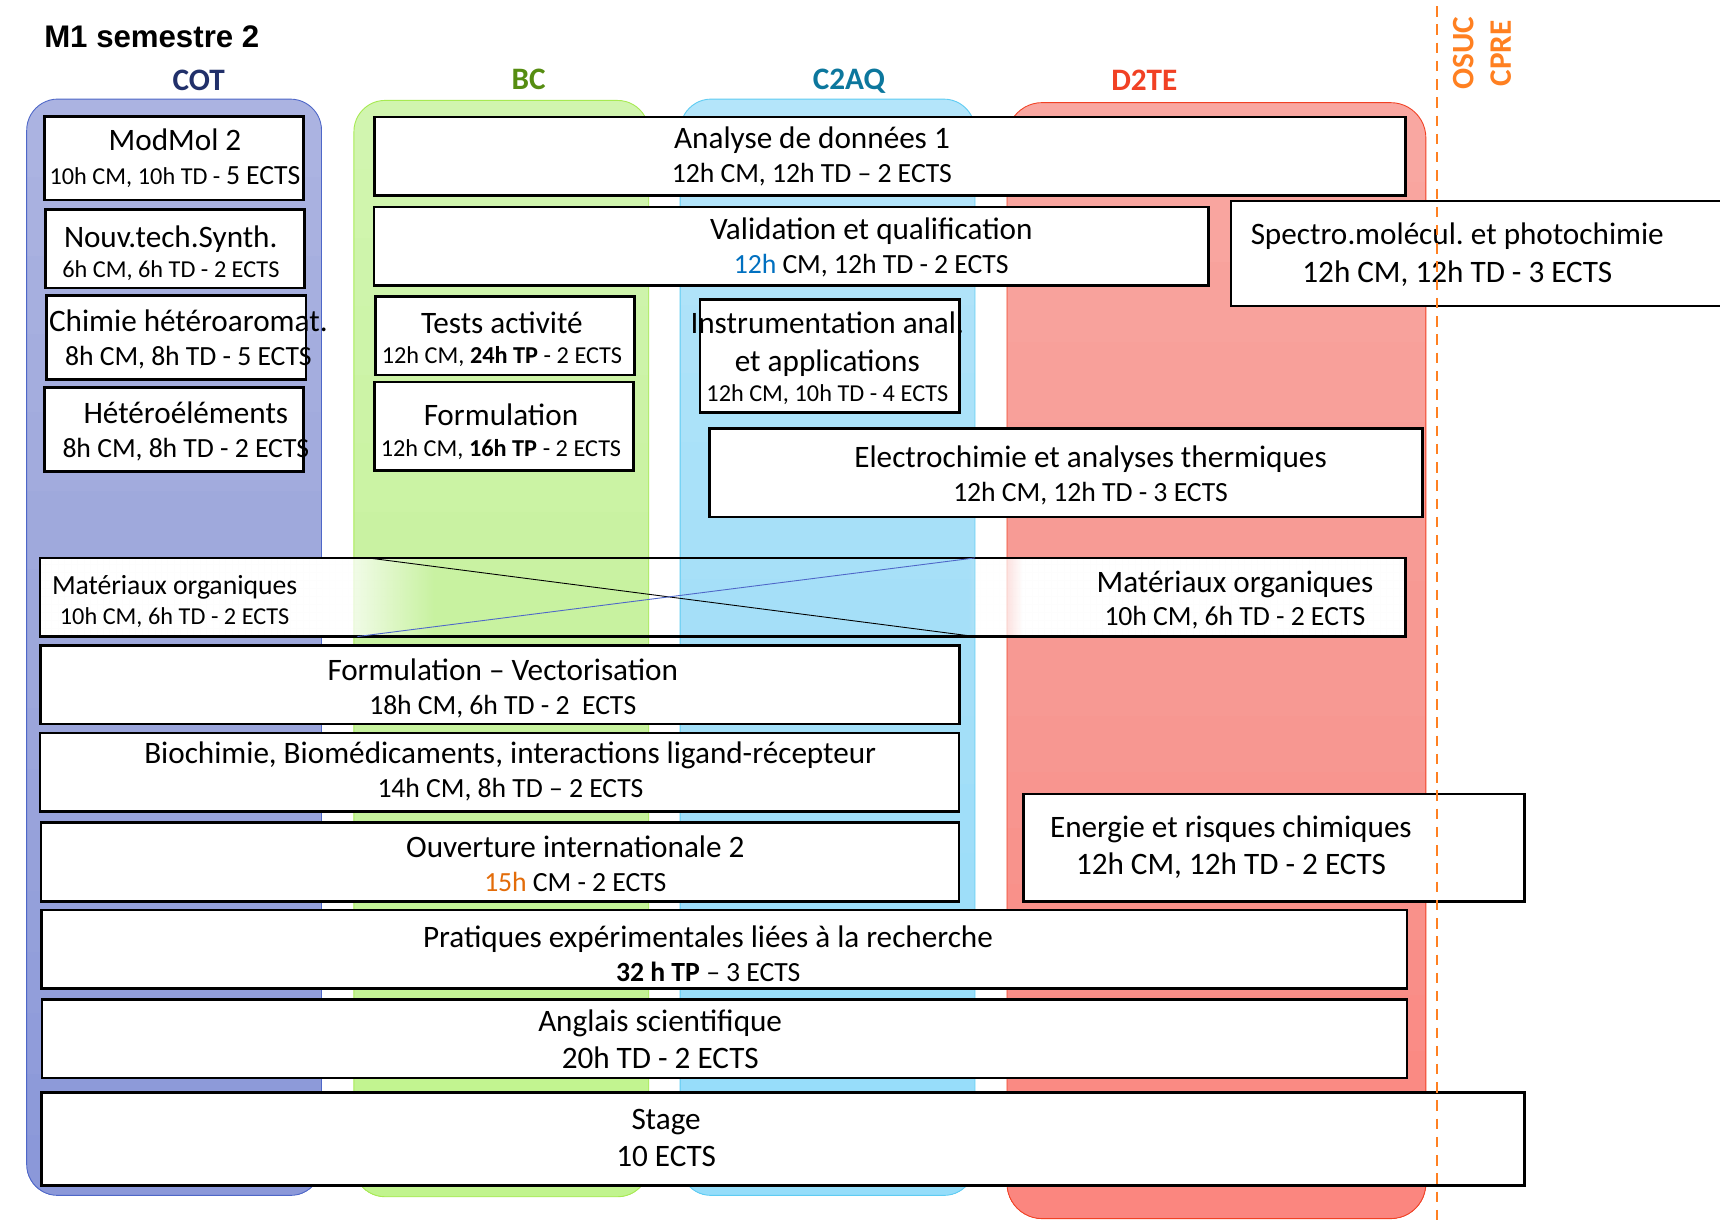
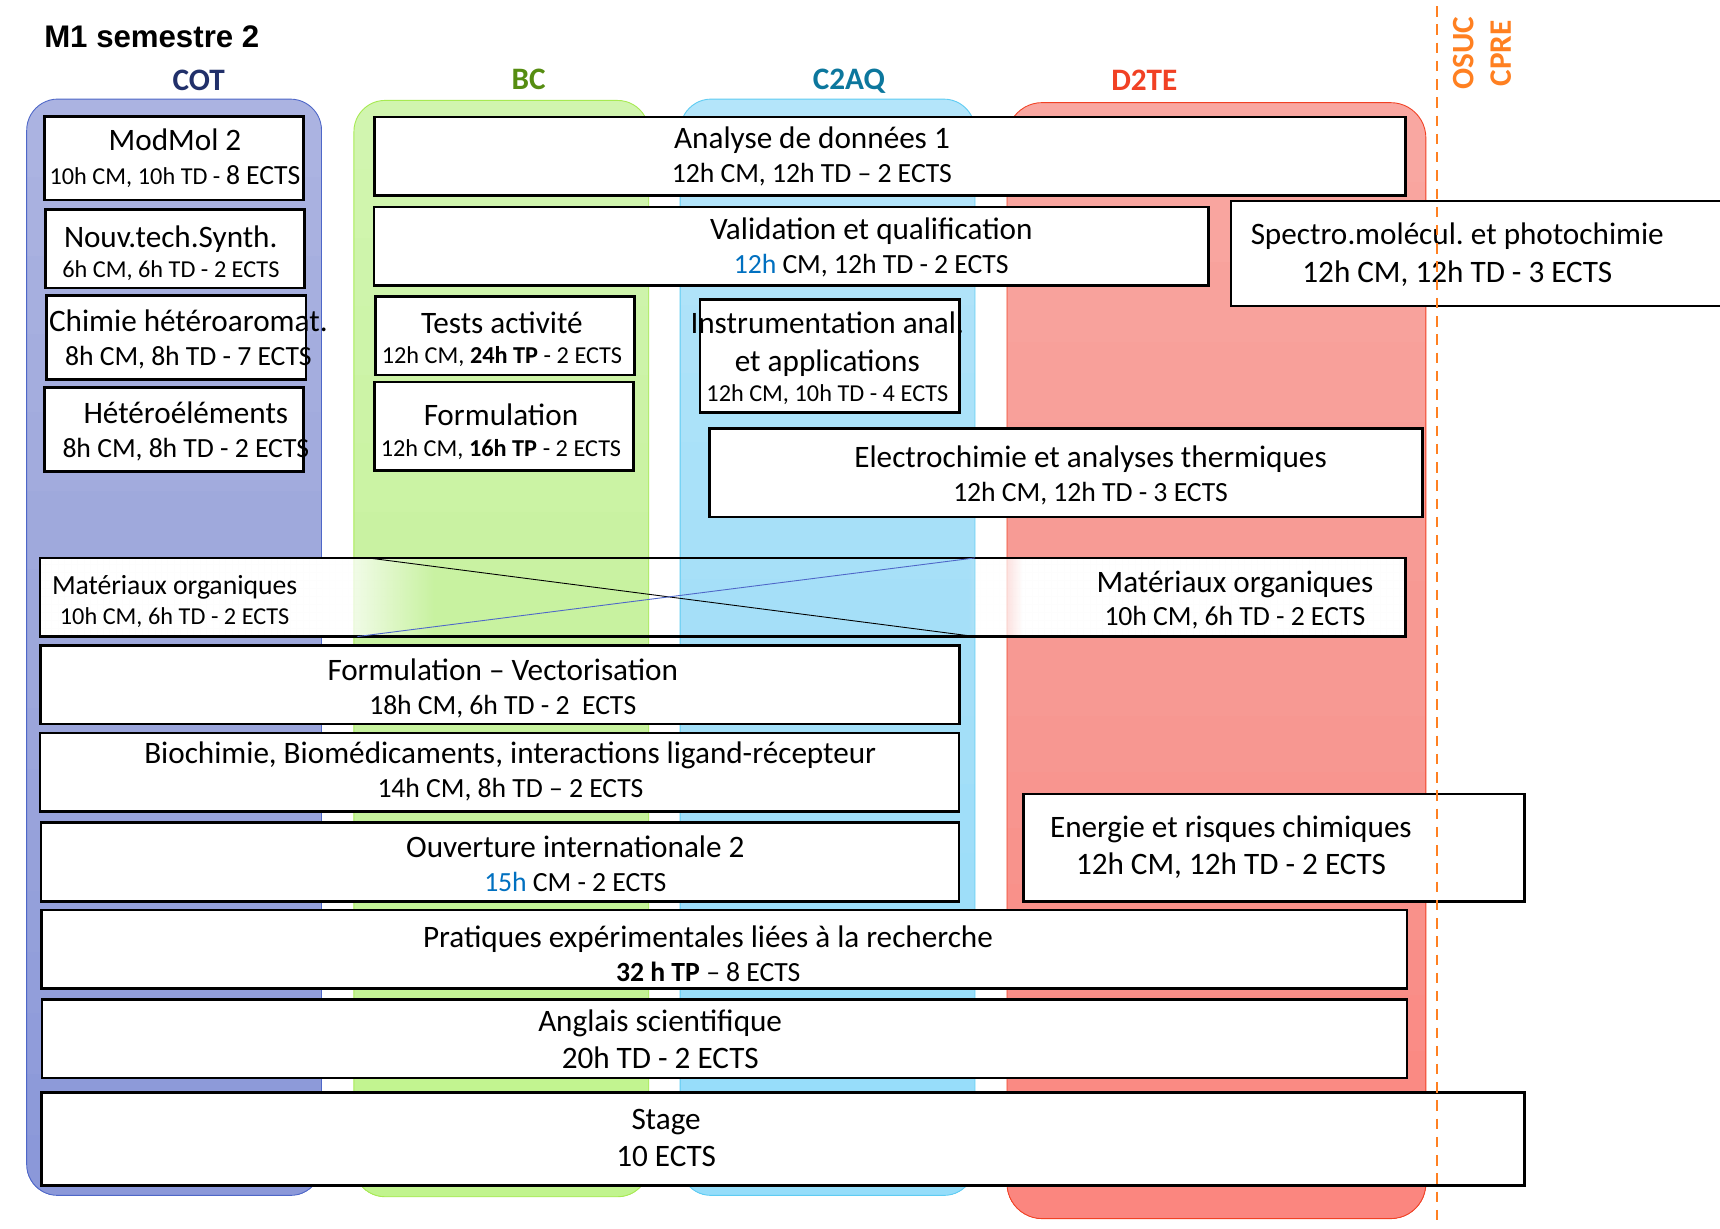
5 at (233, 175): 5 -> 8
5 at (244, 356): 5 -> 7
15h colour: orange -> blue
3 at (733, 972): 3 -> 8
